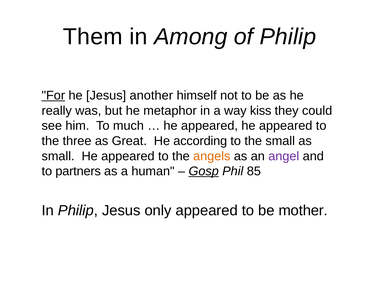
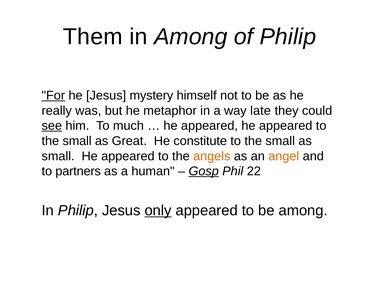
another: another -> mystery
kiss: kiss -> late
see underline: none -> present
three at (77, 141): three -> small
according: according -> constitute
angel colour: purple -> orange
85: 85 -> 22
only underline: none -> present
be mother: mother -> among
